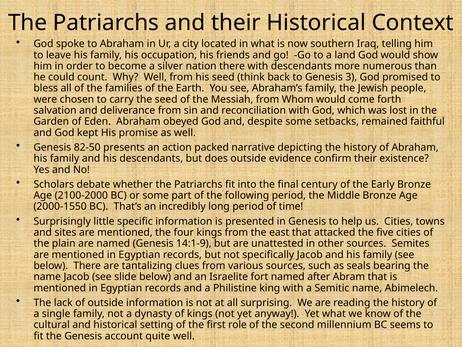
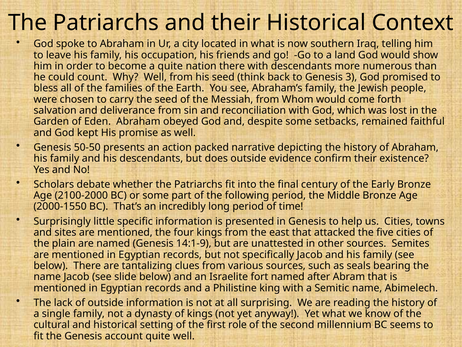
a silver: silver -> quite
82-50: 82-50 -> 50-50
